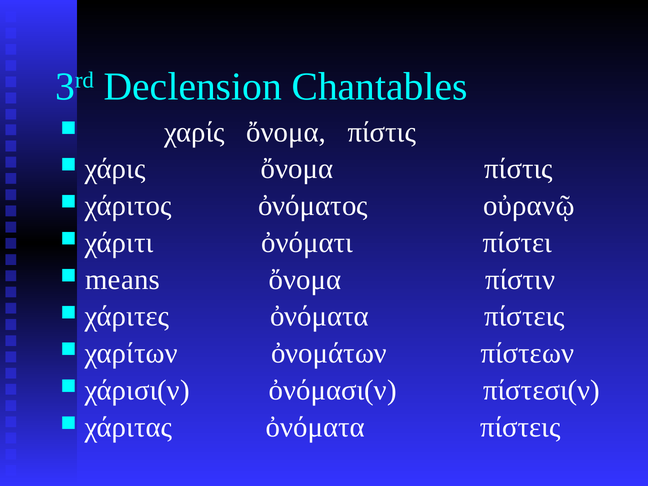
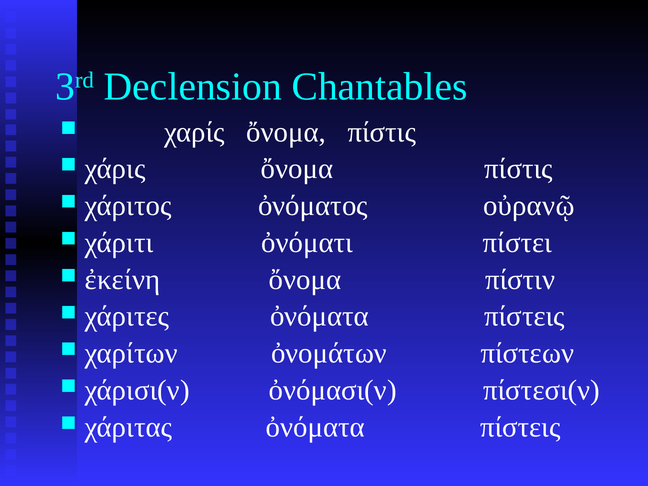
means: means -> ἐκείνη
